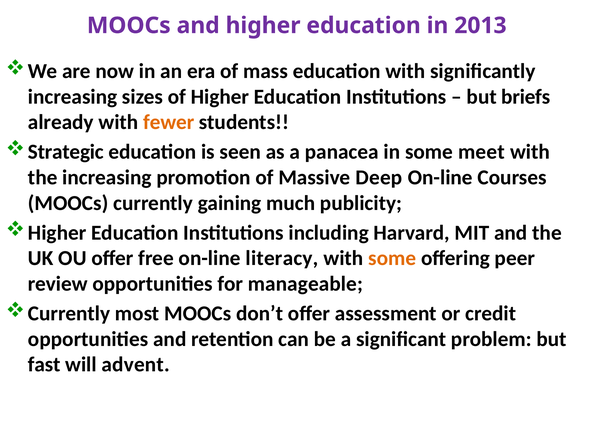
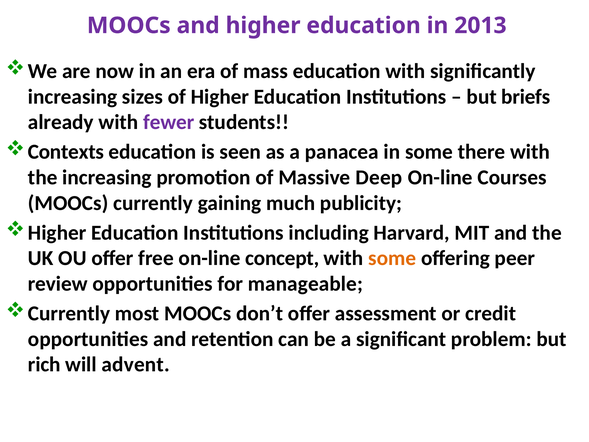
fewer colour: orange -> purple
Strategic: Strategic -> Contexts
meet: meet -> there
literacy: literacy -> concept
fast: fast -> rich
